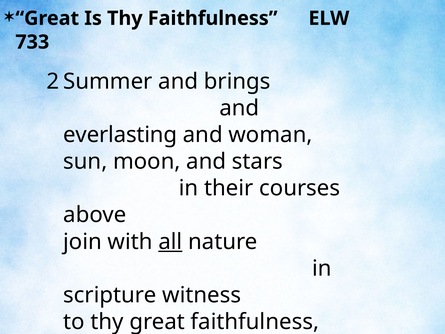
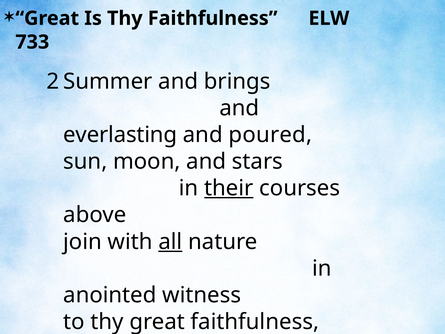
woman: woman -> poured
their underline: none -> present
scripture: scripture -> anointed
